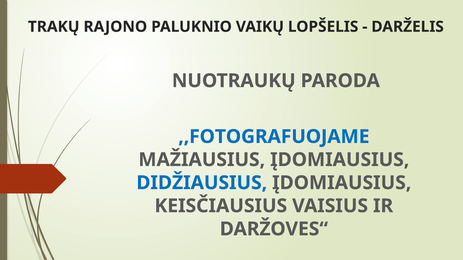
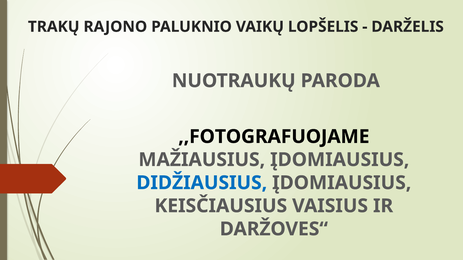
,,FOTOGRAFUOJAME colour: blue -> black
